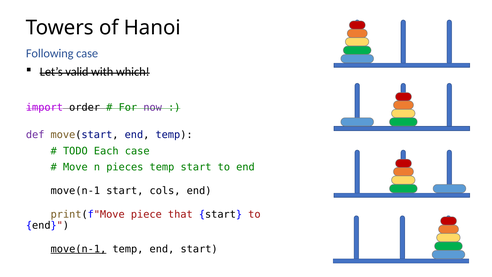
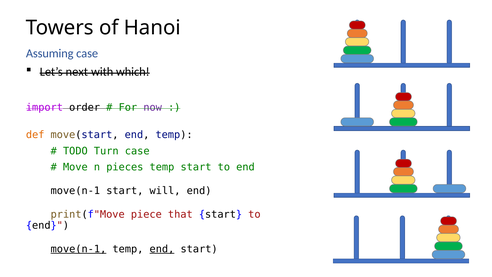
Following: Following -> Assuming
valid: valid -> next
def colour: purple -> orange
Each: Each -> Turn
cols: cols -> will
end at (162, 249) underline: none -> present
